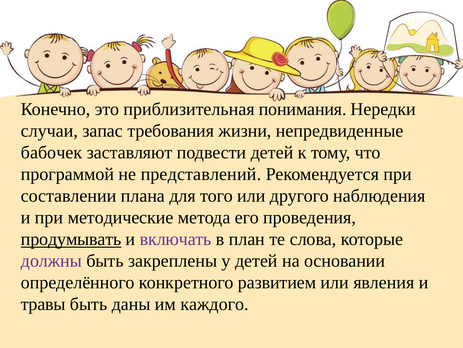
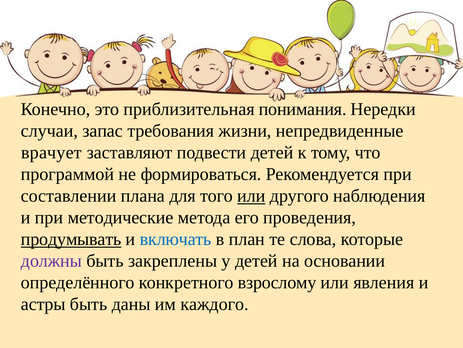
бабочек: бабочек -> врачует
представлений: представлений -> формироваться
или at (251, 196) underline: none -> present
включать colour: purple -> blue
развитием: развитием -> взрослому
травы: травы -> астры
